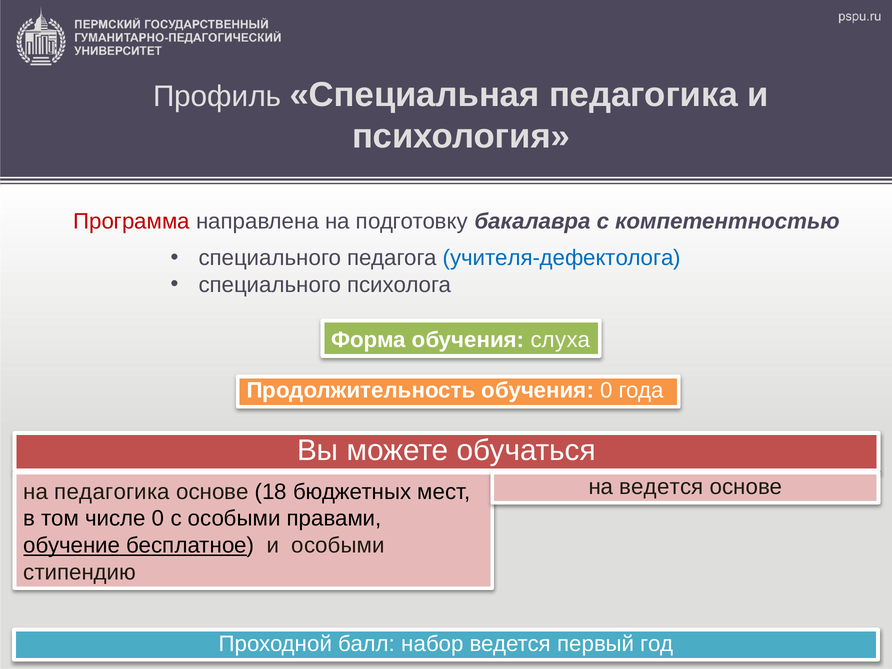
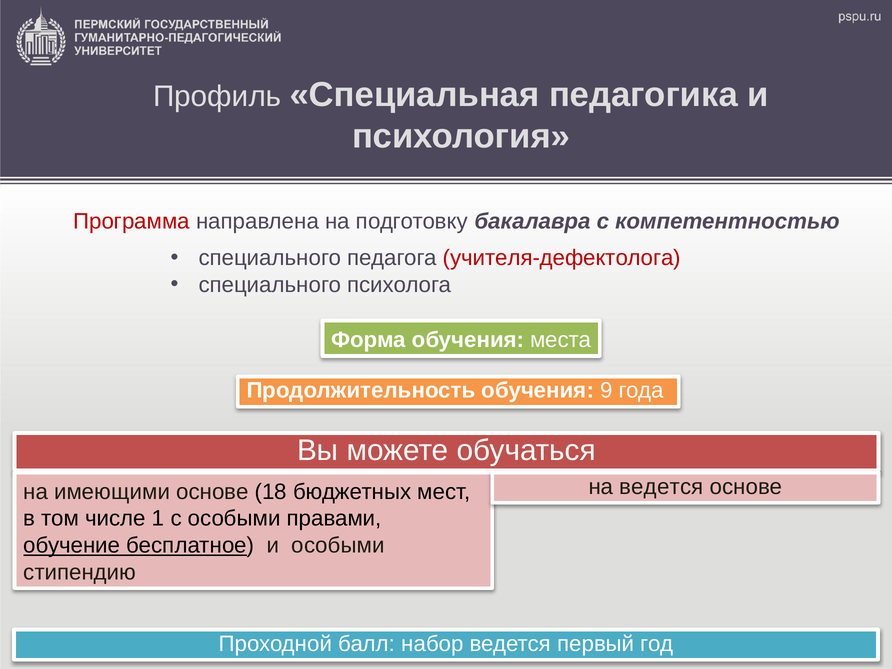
учителя-дефектолога colour: blue -> red
слуха: слуха -> места
обучения 0: 0 -> 9
на педагогика: педагогика -> имеющими
числе 0: 0 -> 1
